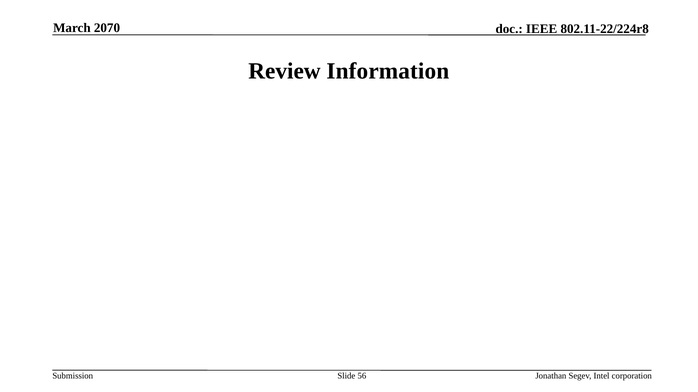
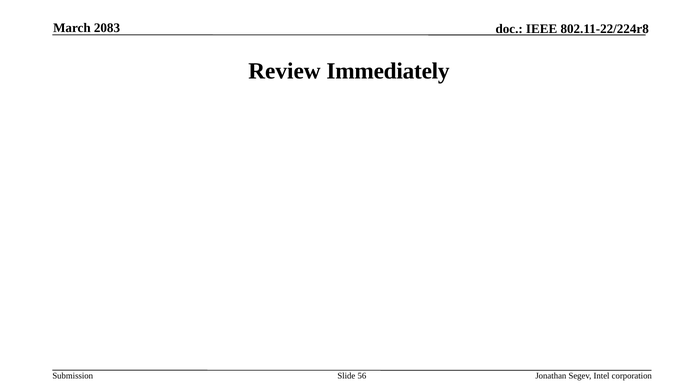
2070: 2070 -> 2083
Information: Information -> Immediately
